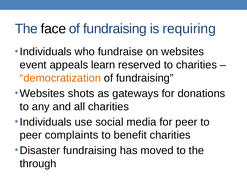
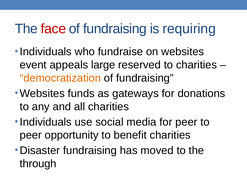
face colour: black -> red
learn: learn -> large
shots: shots -> funds
complaints: complaints -> opportunity
